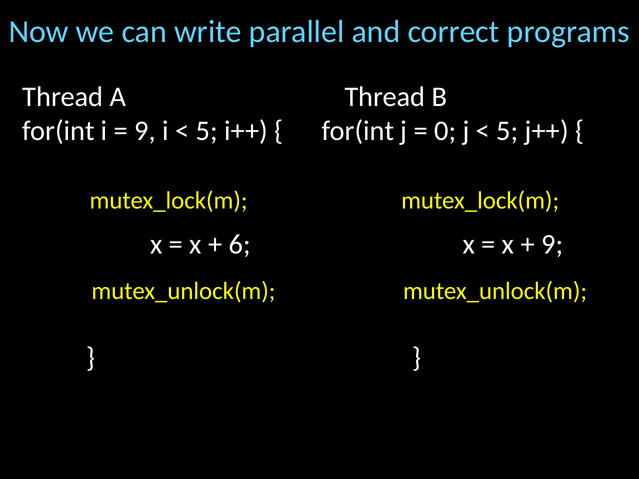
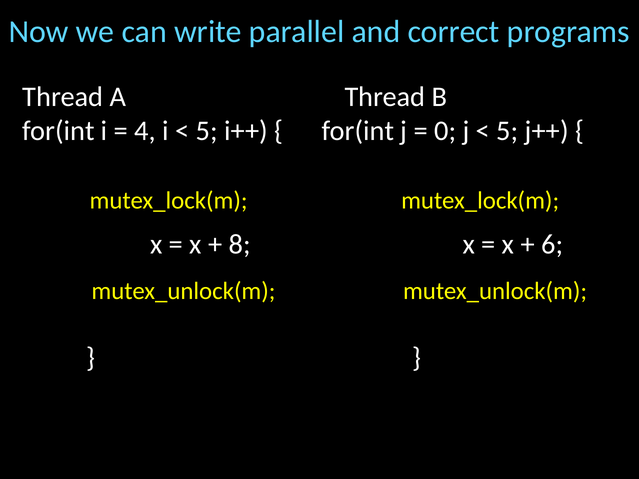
9 at (145, 131): 9 -> 4
6: 6 -> 8
9 at (552, 244): 9 -> 6
